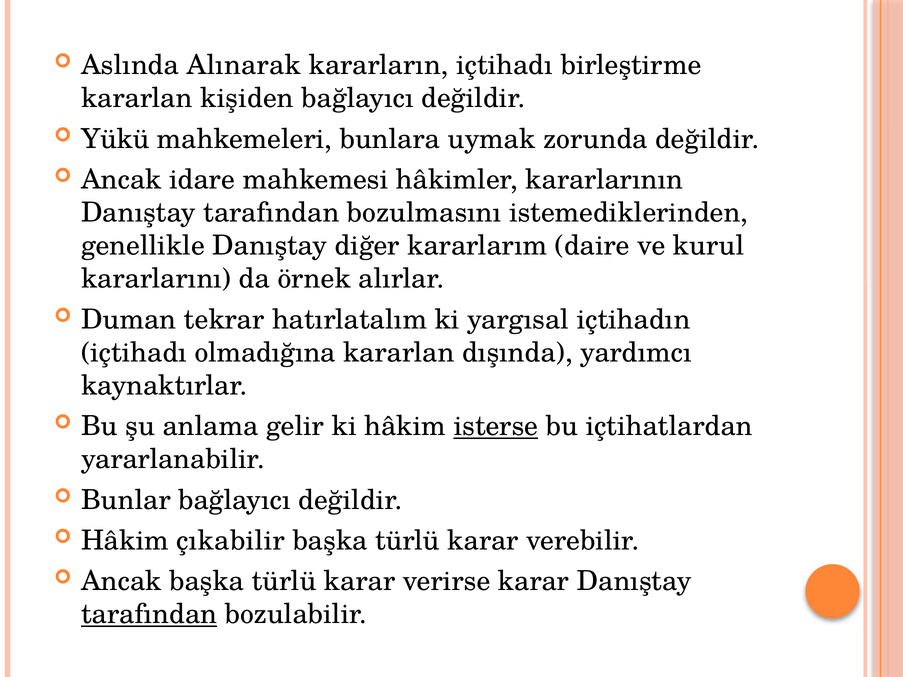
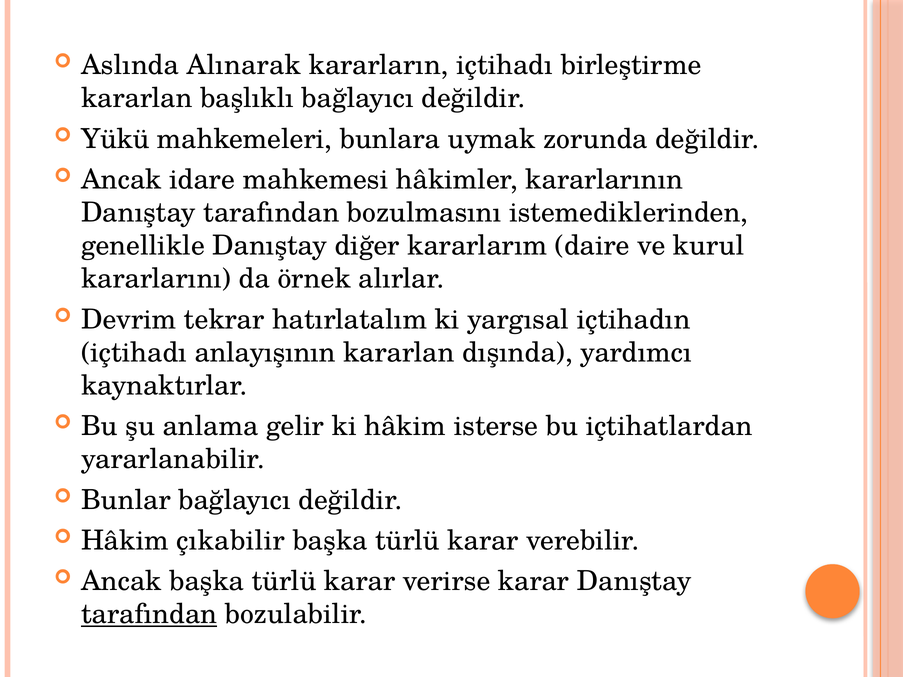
kişiden: kişiden -> başlıklı
Duman: Duman -> Devrim
olmadığına: olmadığına -> anlayışının
isterse underline: present -> none
